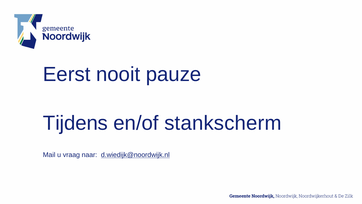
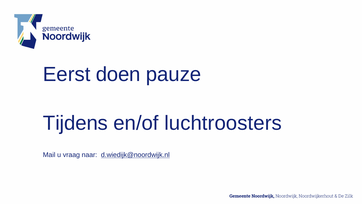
nooit: nooit -> doen
stankscherm: stankscherm -> luchtroosters
